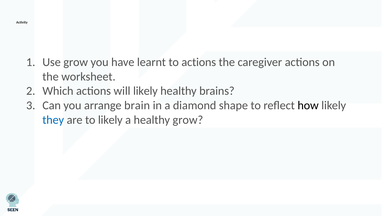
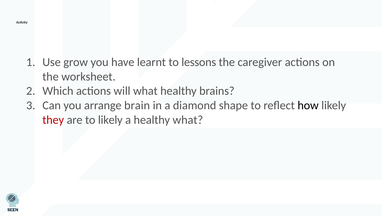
to actions: actions -> lessons
will likely: likely -> what
they colour: blue -> red
healthy grow: grow -> what
